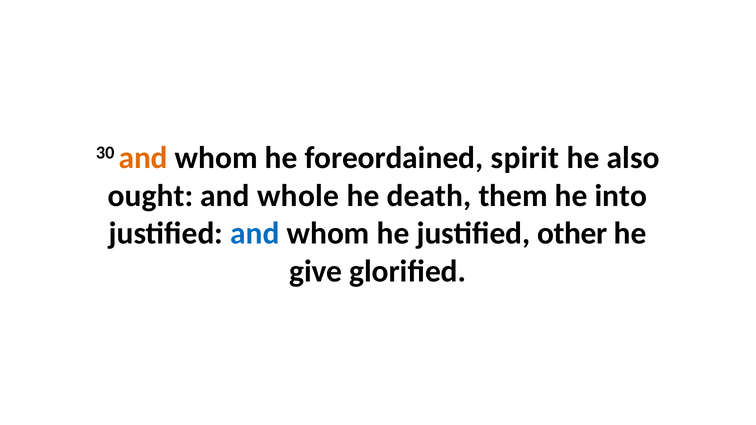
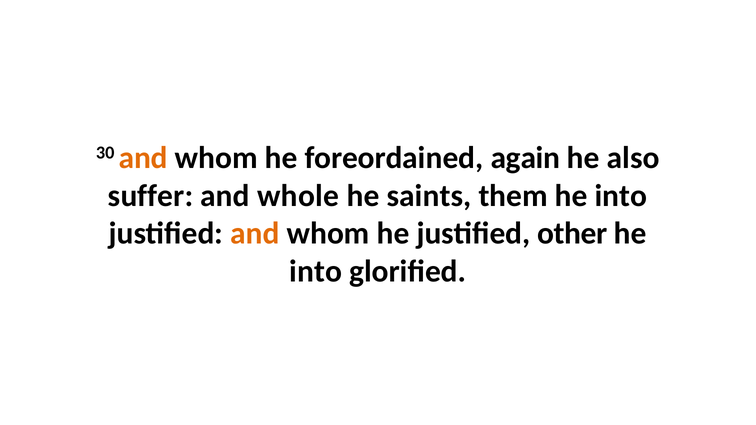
spirit: spirit -> again
ought: ought -> suffer
death: death -> saints
and at (255, 234) colour: blue -> orange
give at (316, 272): give -> into
